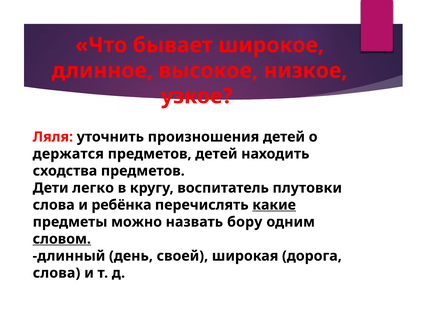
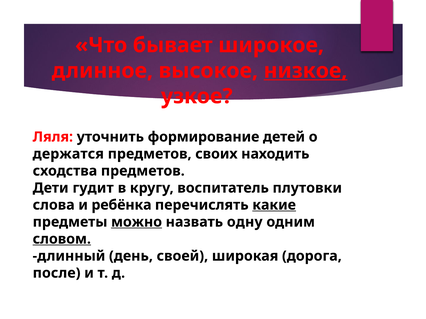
низкое underline: none -> present
произношения: произношения -> формирование
предметов детей: детей -> своих
легко: легко -> гудит
можно underline: none -> present
бору: бору -> одну
слова at (57, 273): слова -> после
